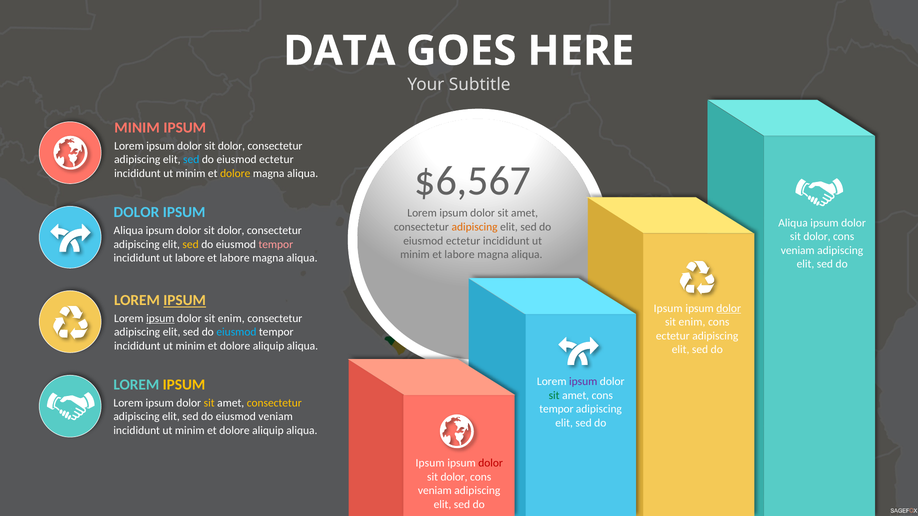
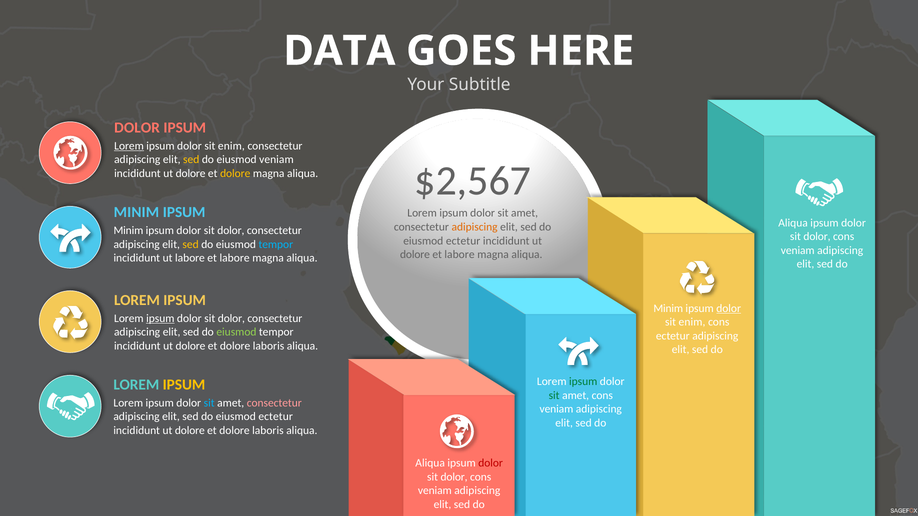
MINIM at (137, 128): MINIM -> DOLOR
Lorem at (129, 146) underline: none -> present
dolor at (231, 146): dolor -> enim
sed at (191, 160) colour: light blue -> yellow
ectetur at (276, 160): ectetur -> veniam
minim at (191, 174): minim -> dolore
$6,567: $6,567 -> $2,567
DOLOR at (136, 213): DOLOR -> MINIM
Aliqua at (128, 231): Aliqua -> Minim
tempor at (276, 244) colour: pink -> light blue
minim at (415, 255): minim -> dolore
IPSUM at (185, 300) underline: present -> none
Ipsum at (668, 308): Ipsum -> Minim
enim at (231, 319): enim -> dolor
eiusmod at (236, 332) colour: light blue -> light green
minim at (190, 346): minim -> dolore
aliquip at (269, 346): aliquip -> laboris
ipsum at (583, 382) colour: purple -> green
sit at (209, 403) colour: yellow -> light blue
consectetur at (274, 403) colour: yellow -> pink
tempor at (556, 409): tempor -> veniam
veniam at (276, 417): veniam -> ectetur
minim at (190, 431): minim -> dolore
aliquip at (268, 431): aliquip -> laboris
Ipsum at (430, 463): Ipsum -> Aliqua
